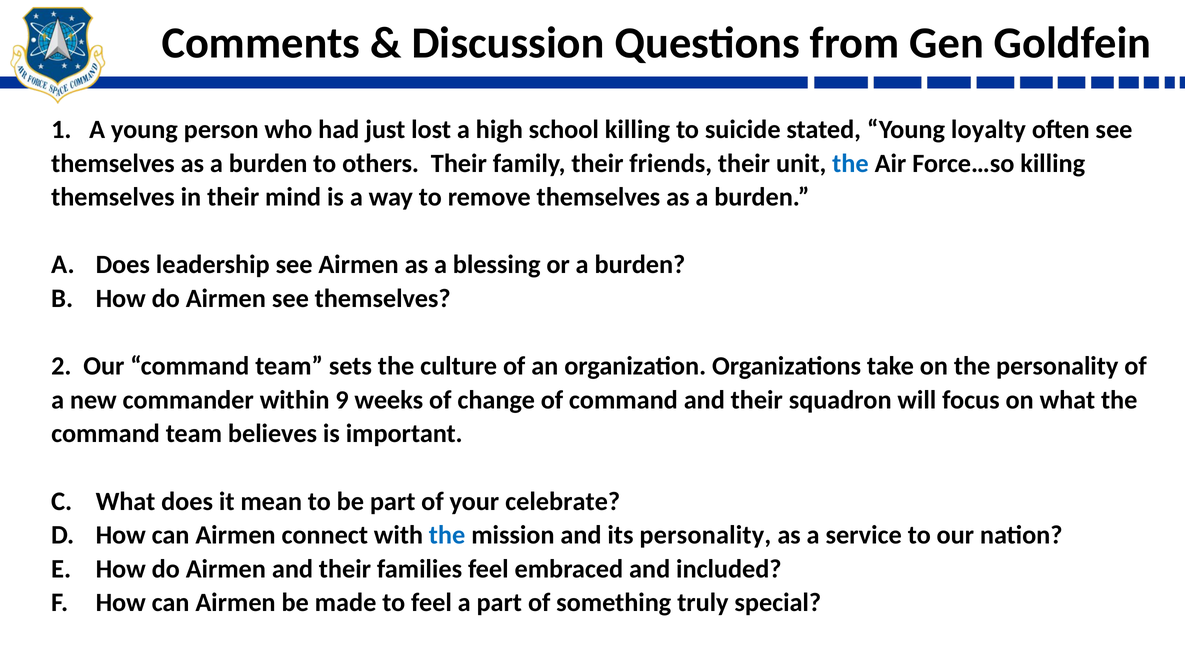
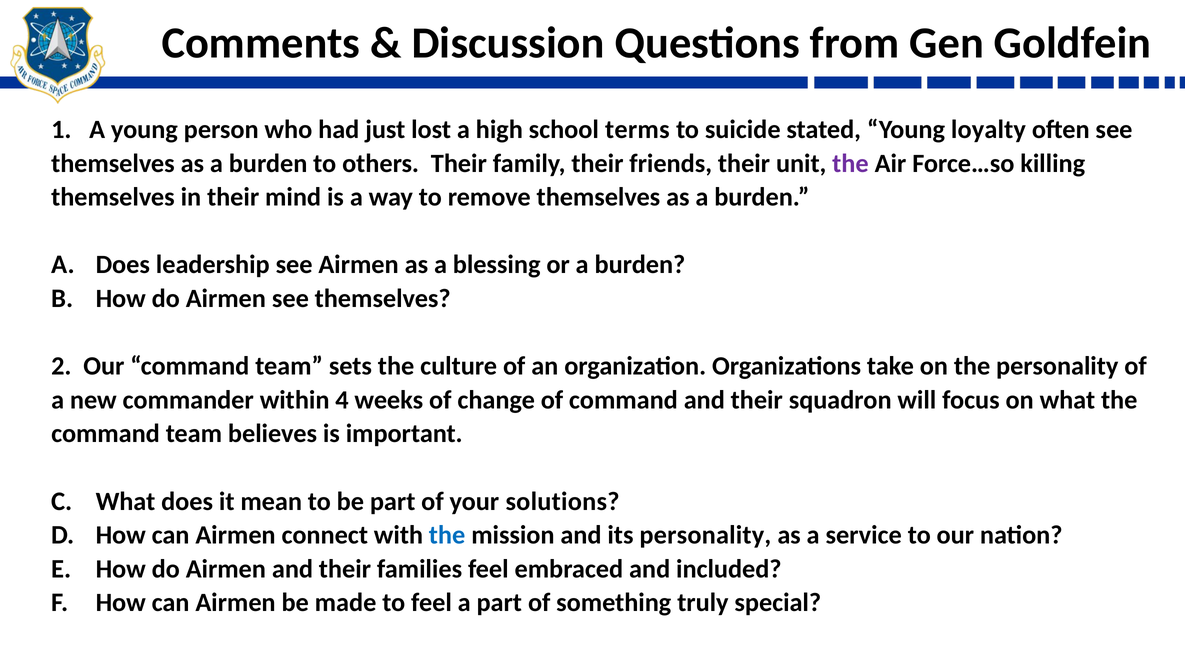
school killing: killing -> terms
the at (850, 163) colour: blue -> purple
9: 9 -> 4
celebrate: celebrate -> solutions
